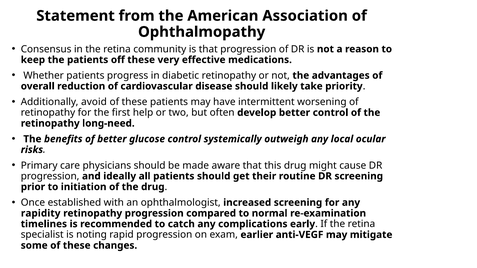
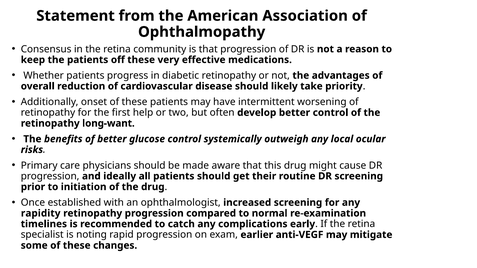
avoid: avoid -> onset
long-need: long-need -> long-want
